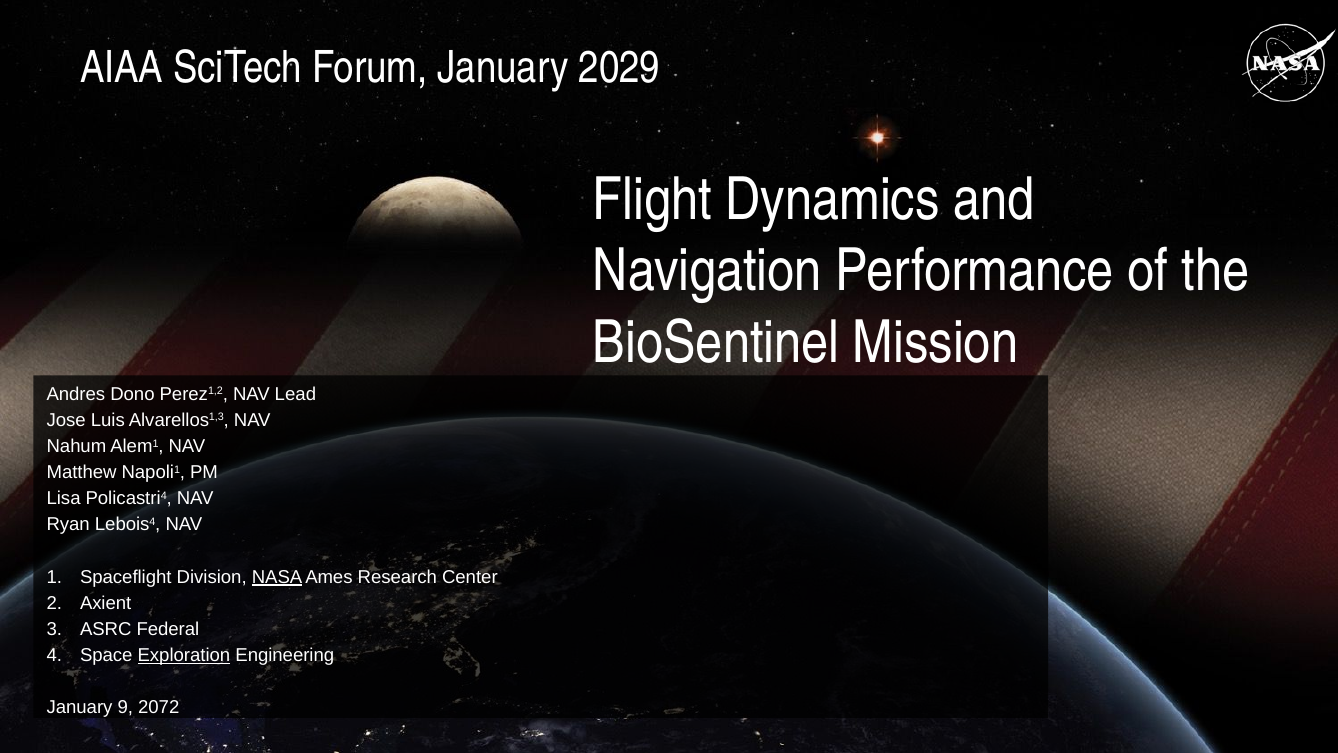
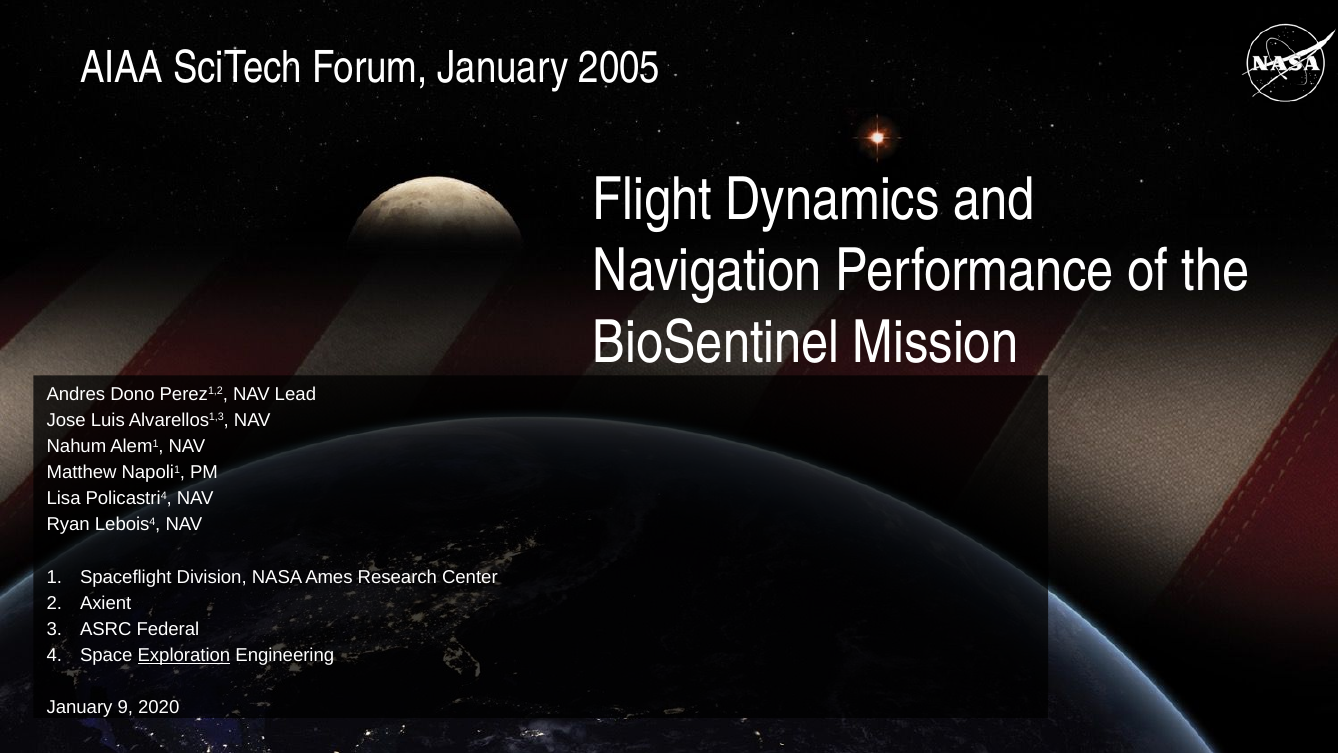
2029: 2029 -> 2005
NASA underline: present -> none
2072: 2072 -> 2020
